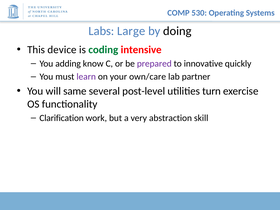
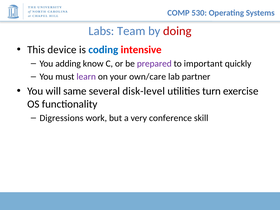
Large: Large -> Team
doing colour: black -> red
coding colour: green -> blue
innovative: innovative -> important
post-level: post-level -> disk-level
Clarification: Clarification -> Digressions
abstraction: abstraction -> conference
